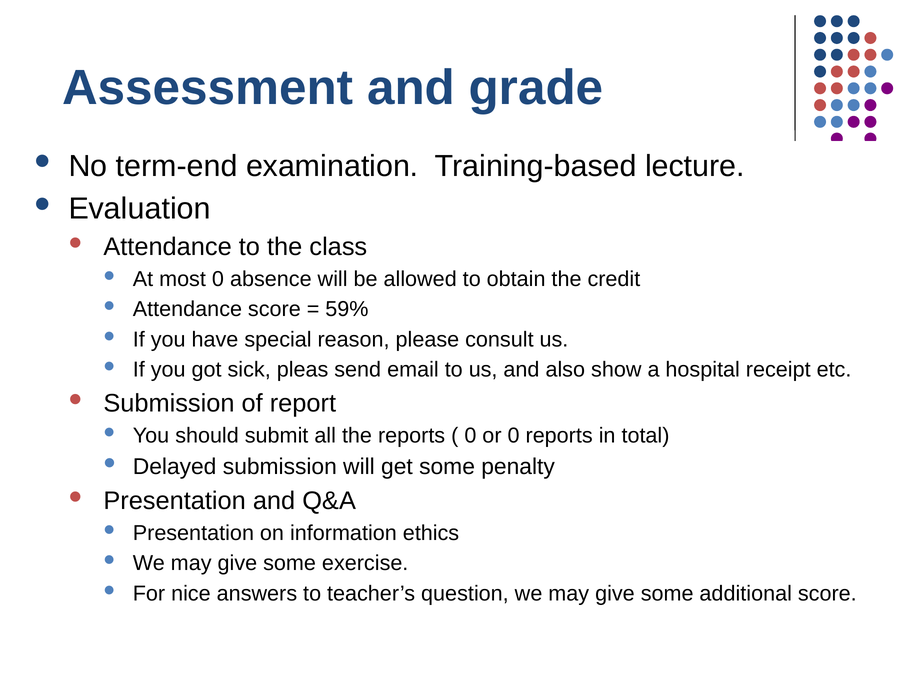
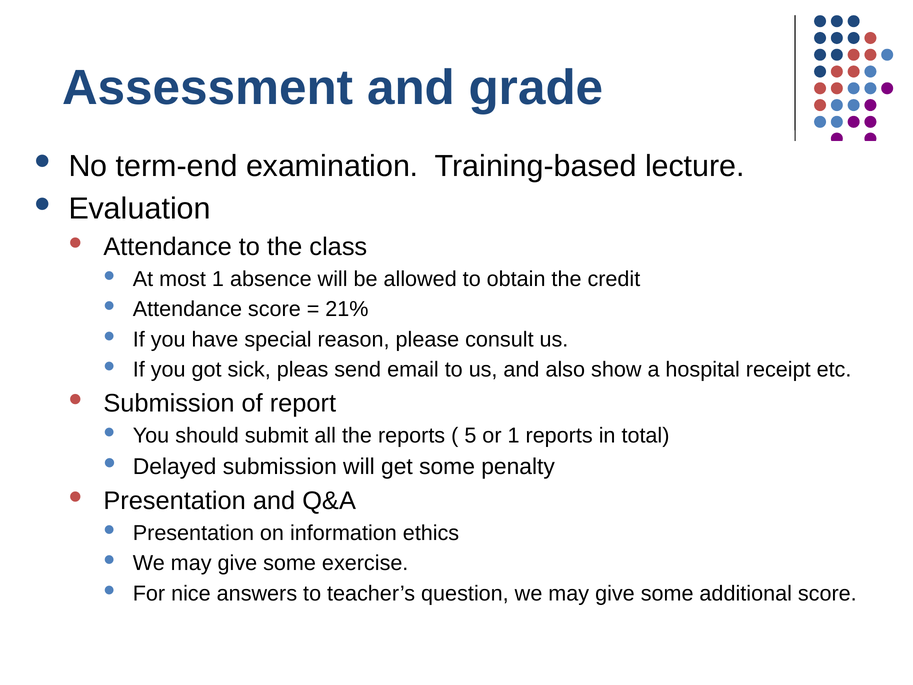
most 0: 0 -> 1
59%: 59% -> 21%
0 at (470, 435): 0 -> 5
or 0: 0 -> 1
